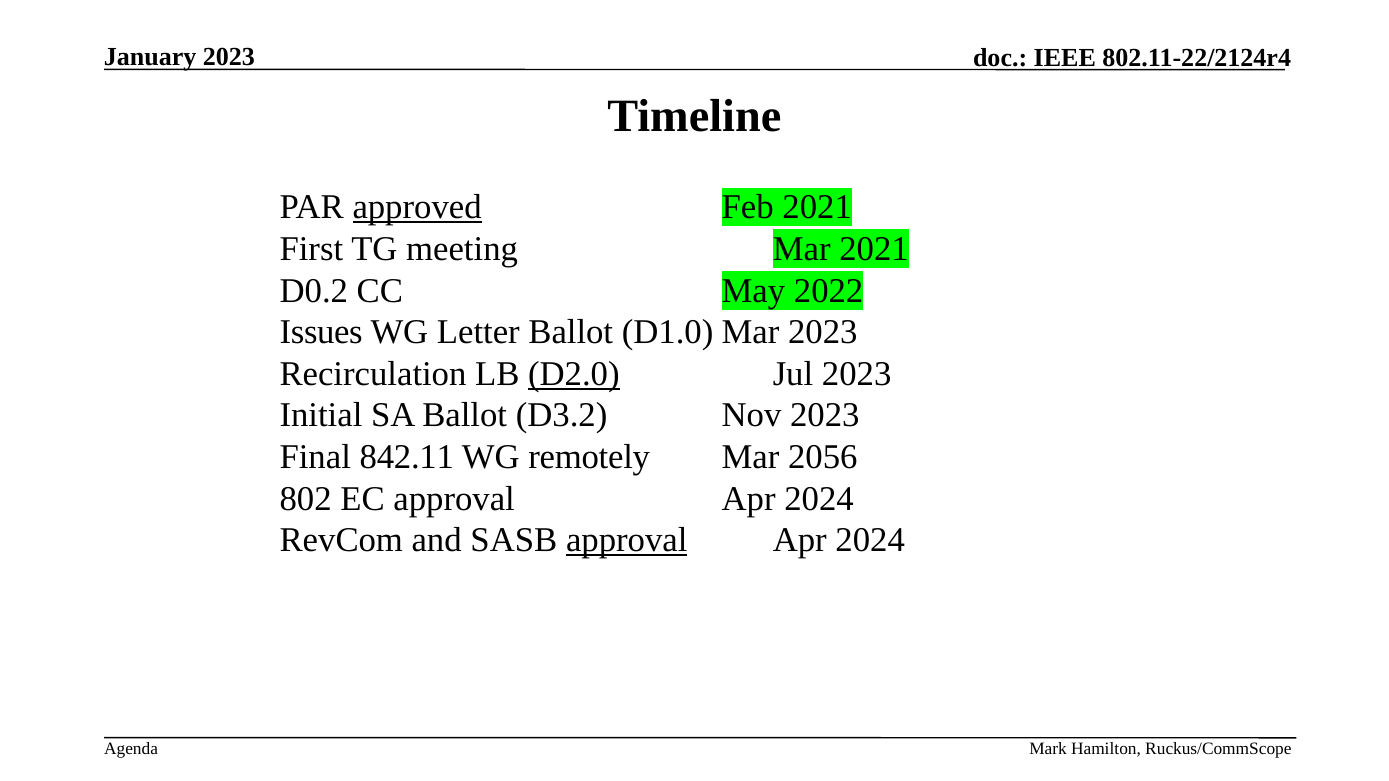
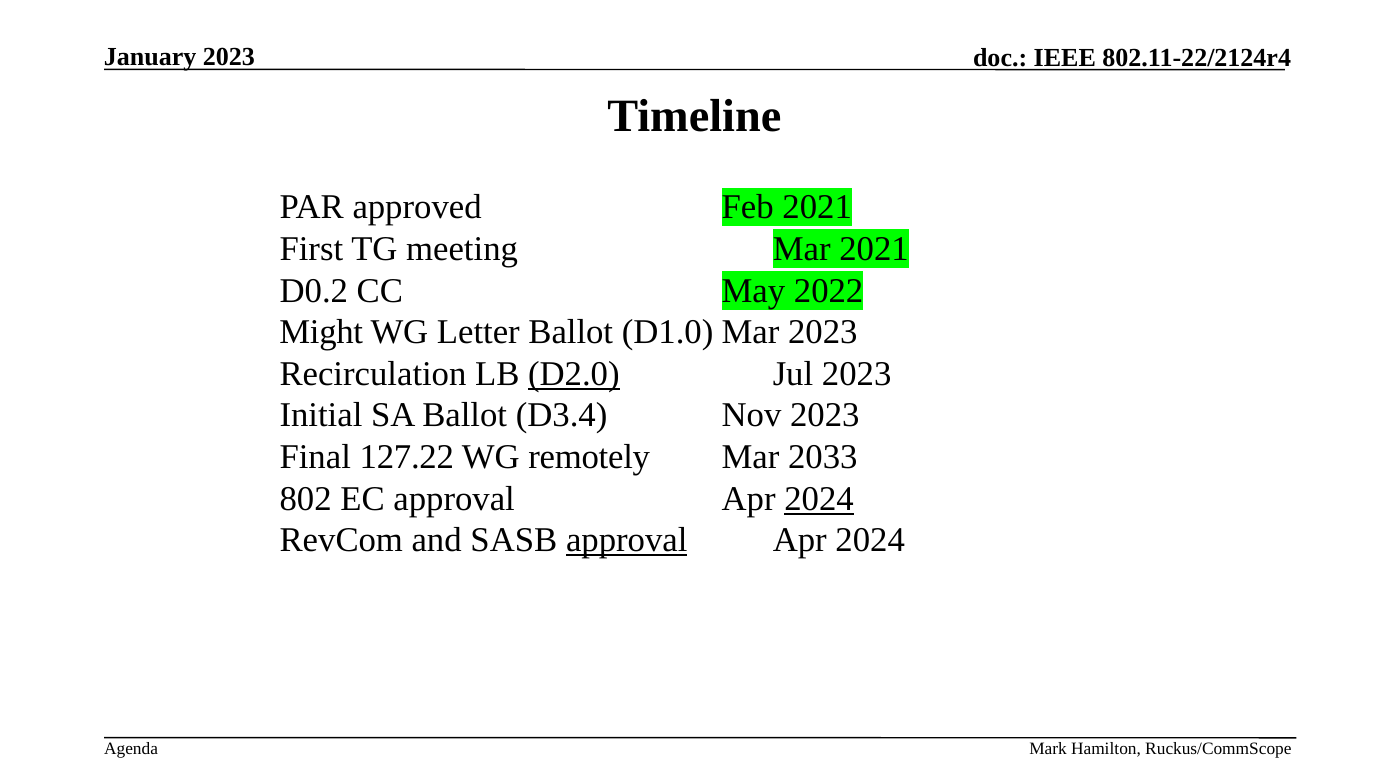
approved underline: present -> none
Issues: Issues -> Might
D3.2: D3.2 -> D3.4
842.11: 842.11 -> 127.22
2056: 2056 -> 2033
2024 at (819, 499) underline: none -> present
